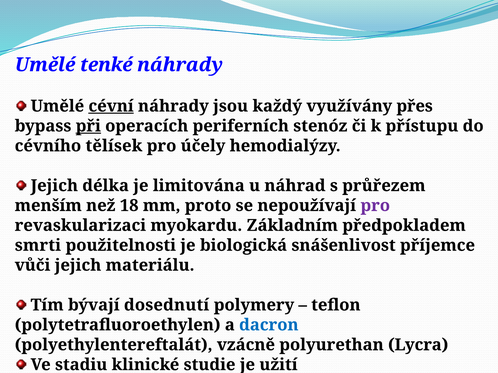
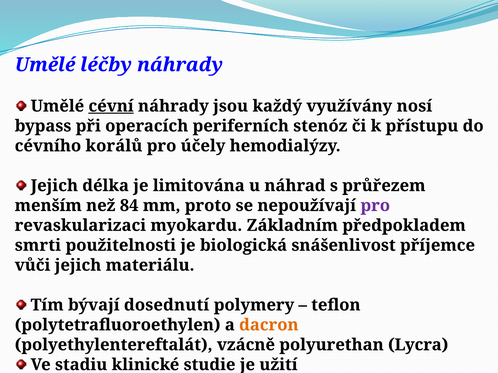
tenké: tenké -> léčby
přes: přes -> nosí
při underline: present -> none
tělísek: tělísek -> korálů
18: 18 -> 84
dacron colour: blue -> orange
